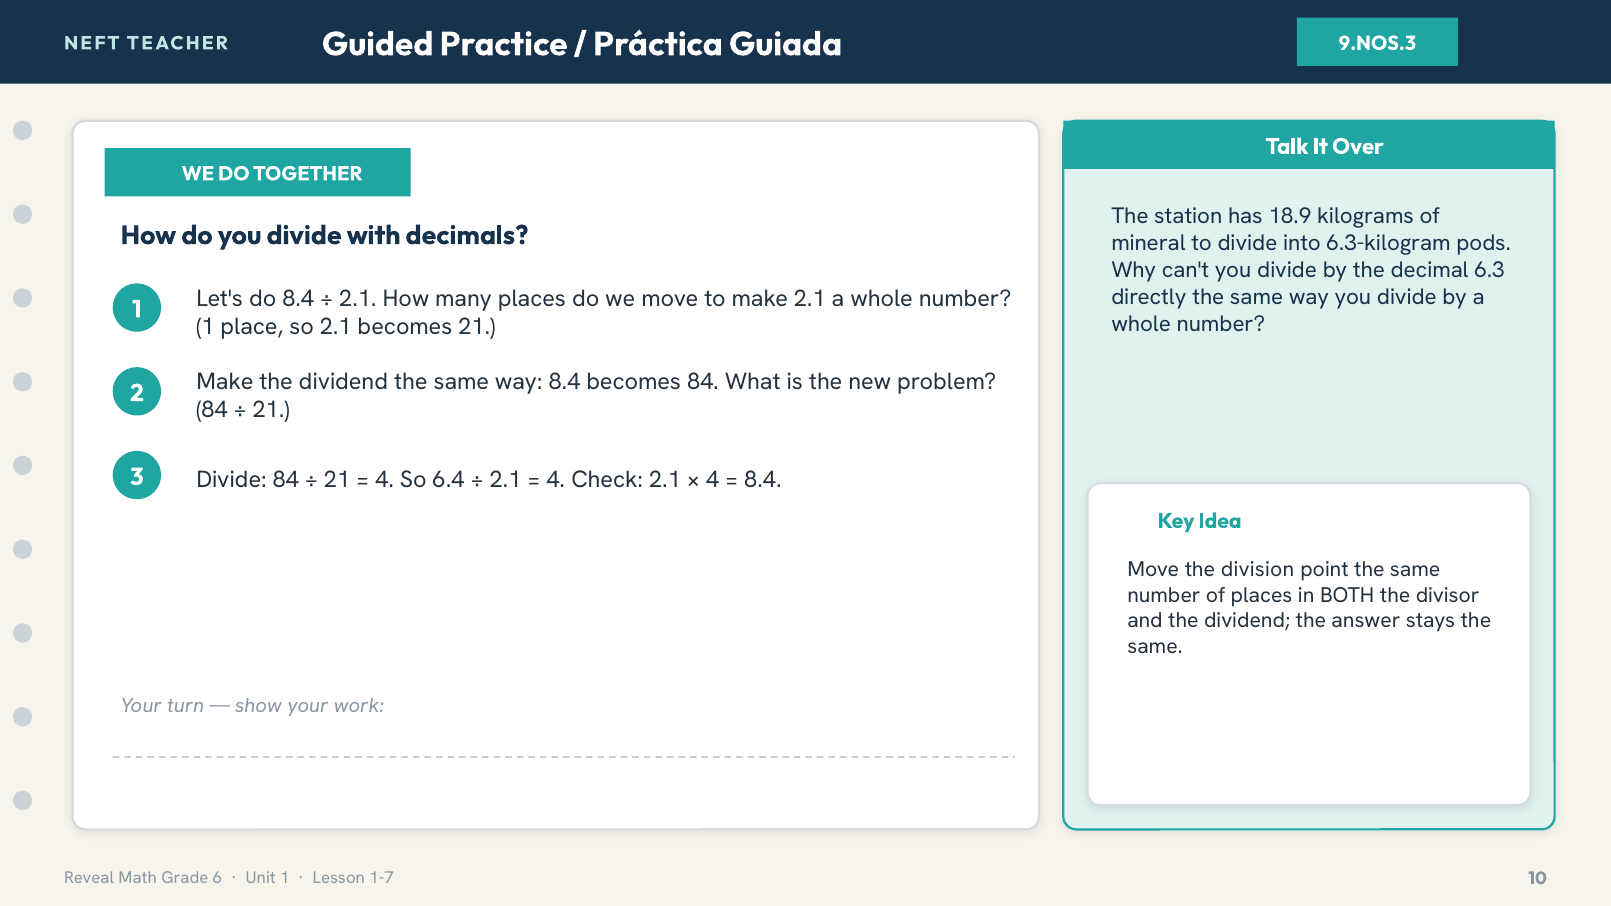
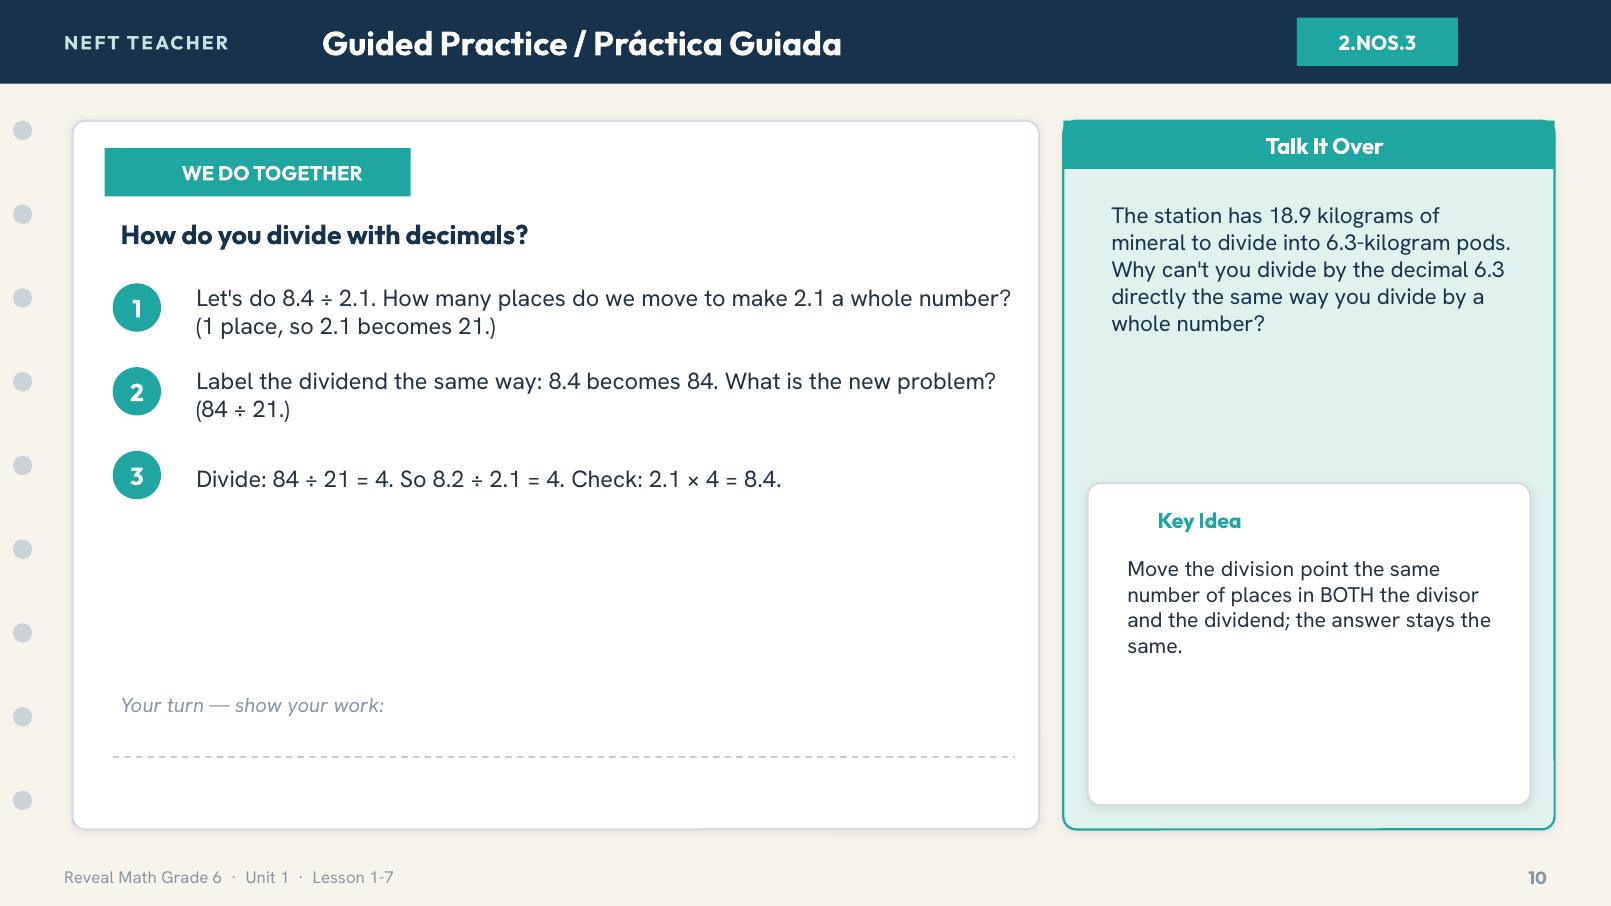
9.NOS.3: 9.NOS.3 -> 2.NOS.3
2 Make: Make -> Label
6.4: 6.4 -> 8.2
